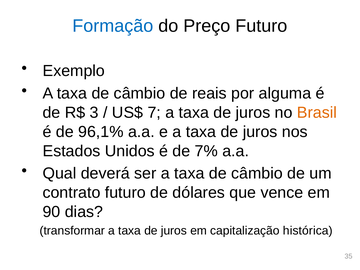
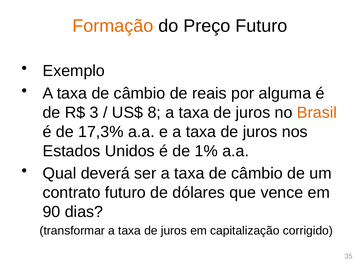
Formação colour: blue -> orange
7: 7 -> 8
96,1%: 96,1% -> 17,3%
7%: 7% -> 1%
histórica: histórica -> corrigido
